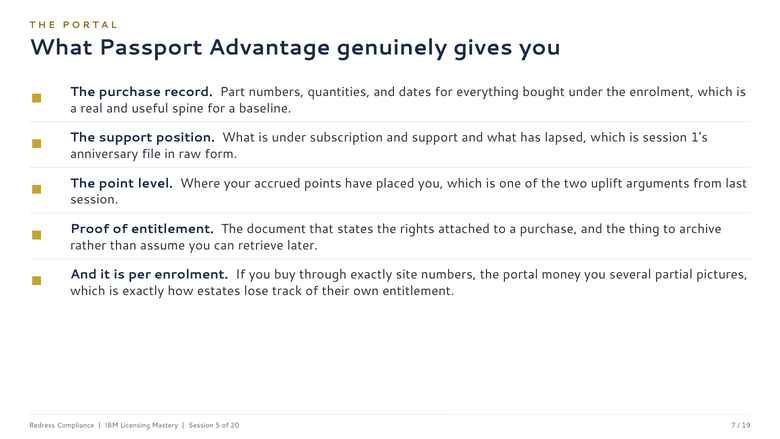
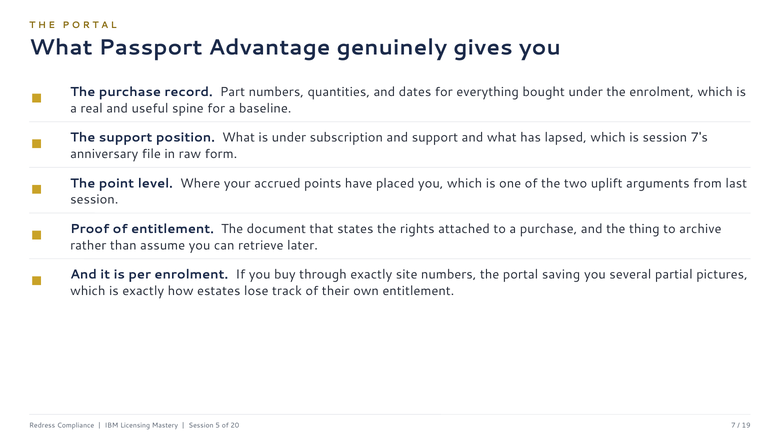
1's: 1's -> 7's
money: money -> saving
